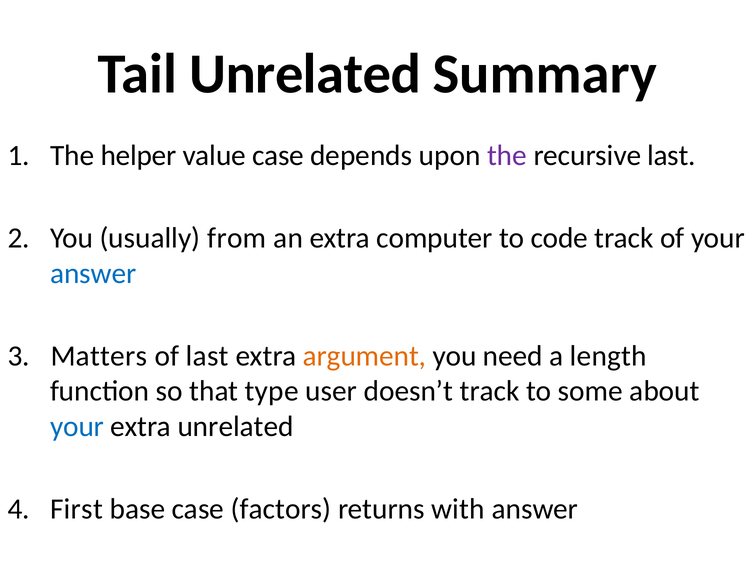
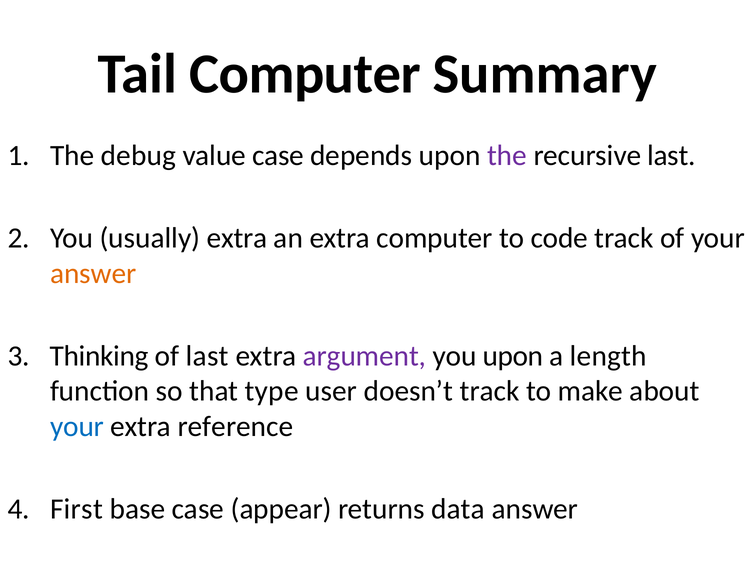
Tail Unrelated: Unrelated -> Computer
helper: helper -> debug
usually from: from -> extra
answer at (93, 273) colour: blue -> orange
Matters: Matters -> Thinking
argument colour: orange -> purple
you need: need -> upon
some: some -> make
extra unrelated: unrelated -> reference
factors: factors -> appear
with: with -> data
